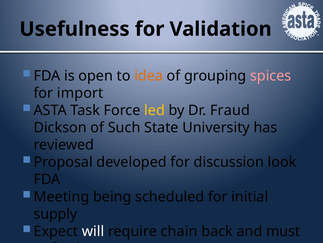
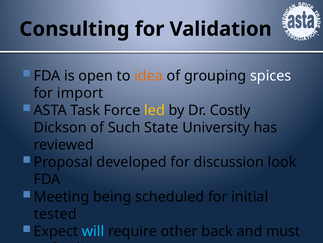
Usefulness: Usefulness -> Consulting
spices colour: pink -> white
Fraud: Fraud -> Costly
supply: supply -> tested
will colour: white -> light blue
chain: chain -> other
